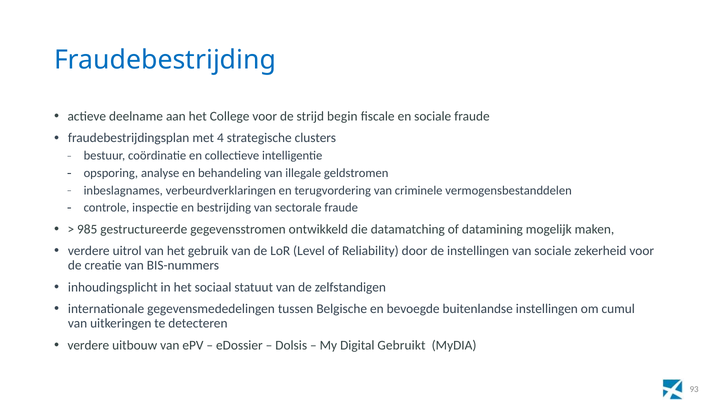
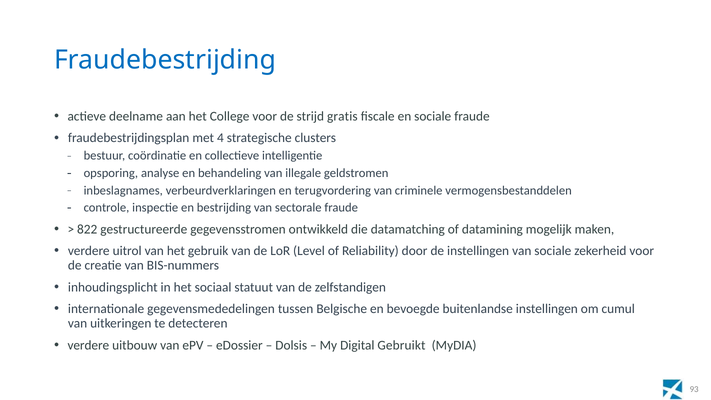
begin: begin -> gratis
985: 985 -> 822
